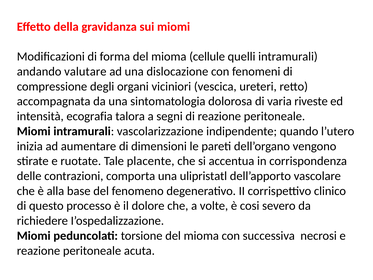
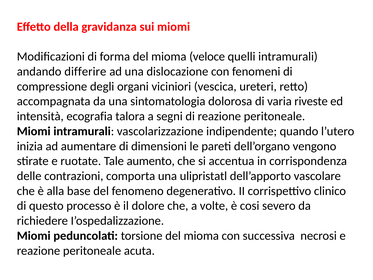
cellule: cellule -> veloce
valutare: valutare -> differire
placente: placente -> aumento
